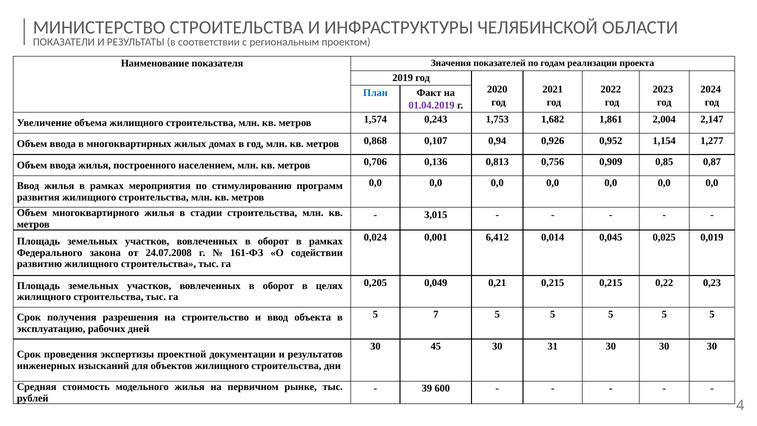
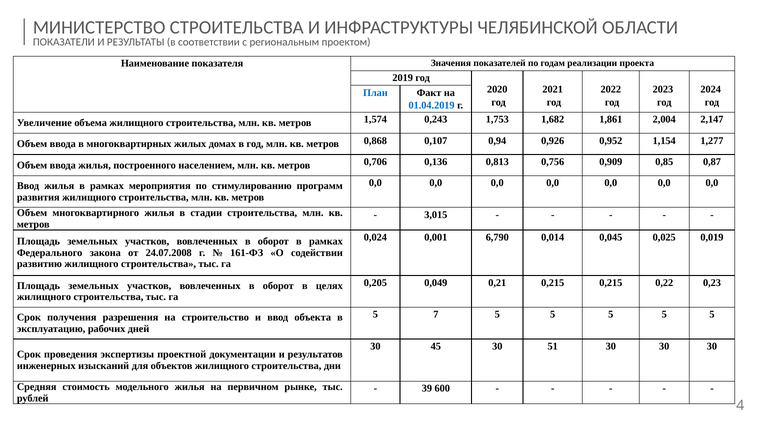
01.04.2019 colour: purple -> blue
6,412: 6,412 -> 6,790
31: 31 -> 51
